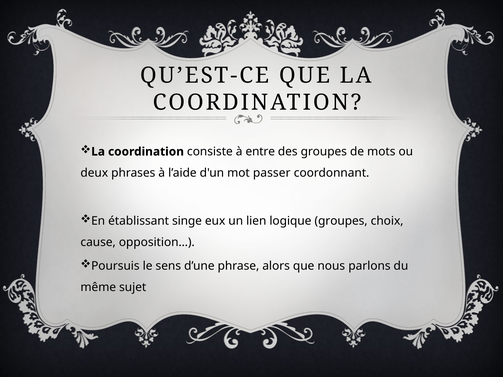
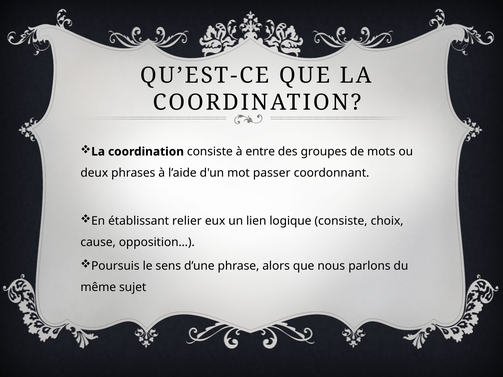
singe: singe -> relier
logique groupes: groupes -> consiste
